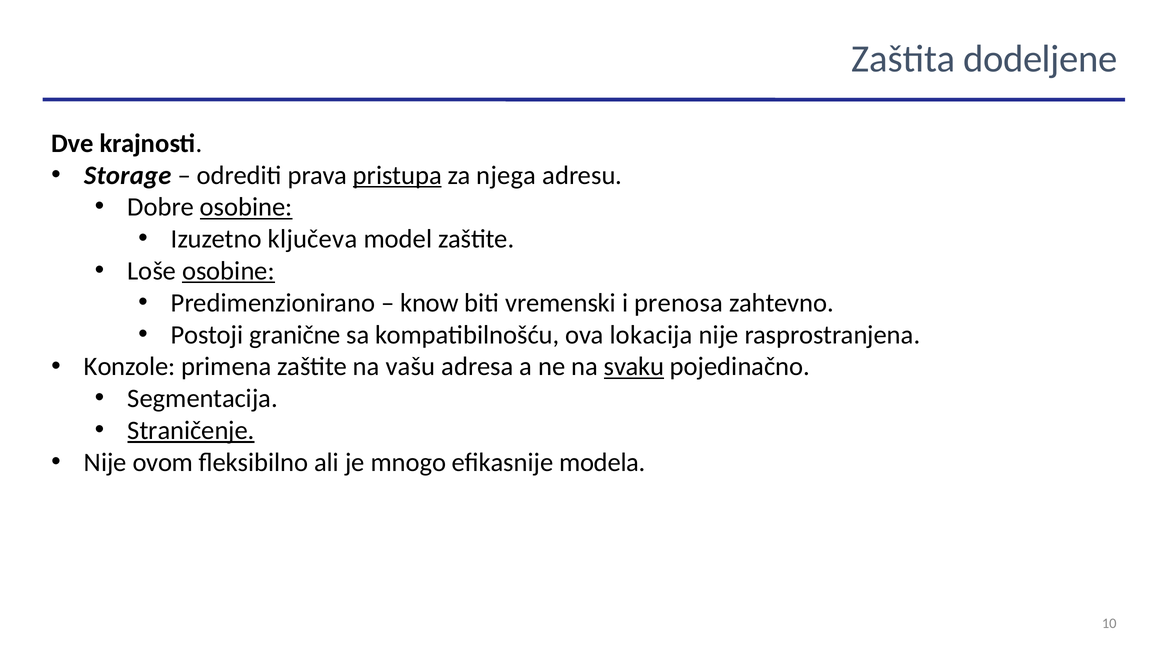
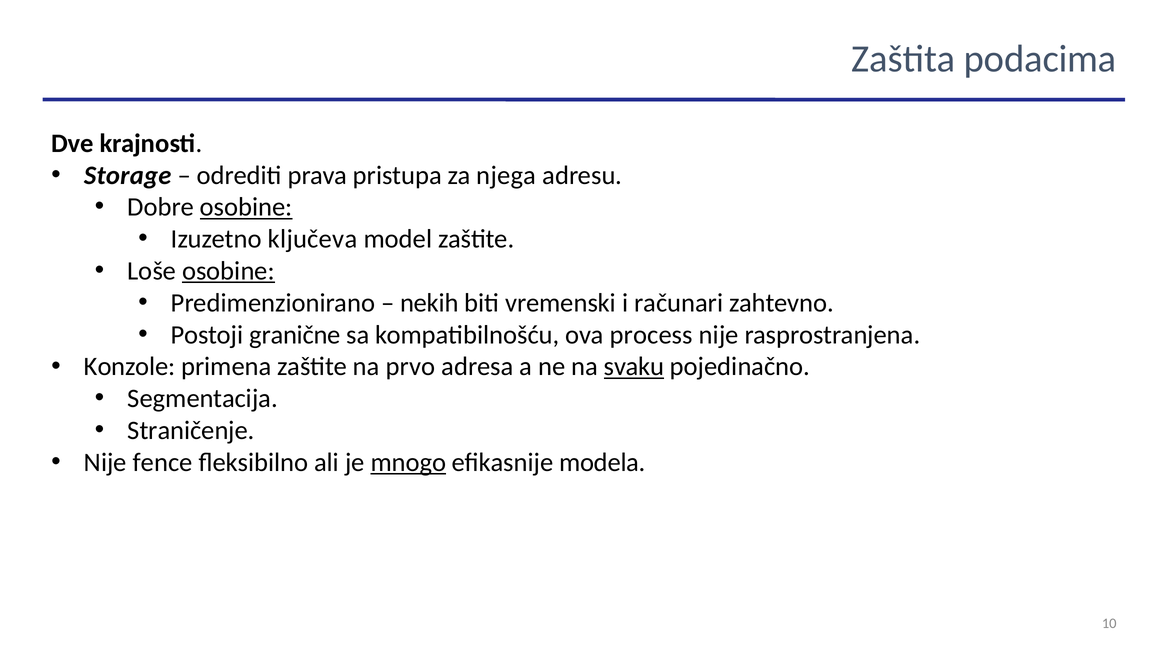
dodeljene: dodeljene -> podacima
pristupa underline: present -> none
know: know -> nekih
prenosa: prenosa -> računari
lokacija: lokacija -> process
vašu: vašu -> prvo
Straničenje underline: present -> none
ovom: ovom -> fence
mnogo underline: none -> present
